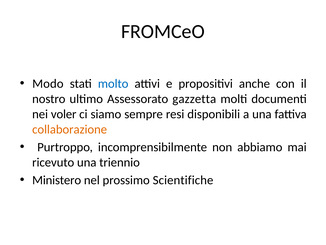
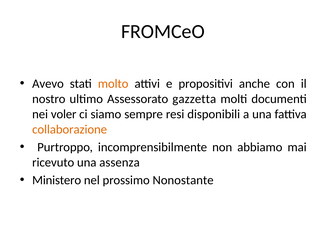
Modo: Modo -> Avevo
molto colour: blue -> orange
triennio: triennio -> assenza
Scientifiche: Scientifiche -> Nonostante
